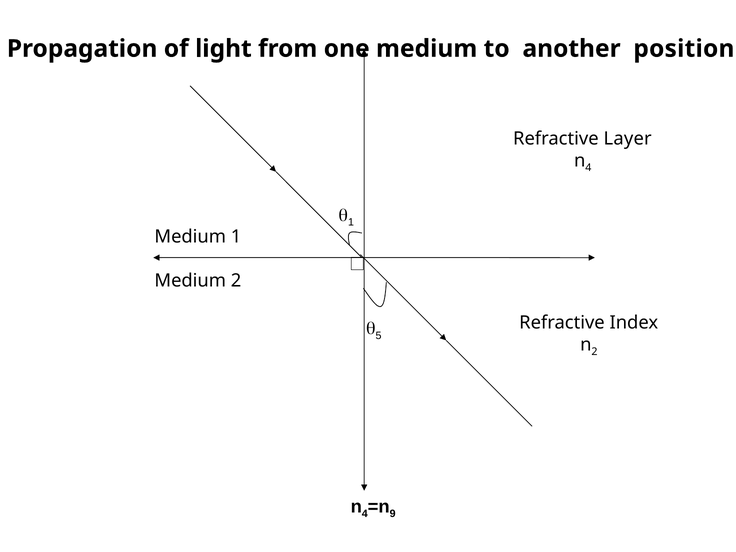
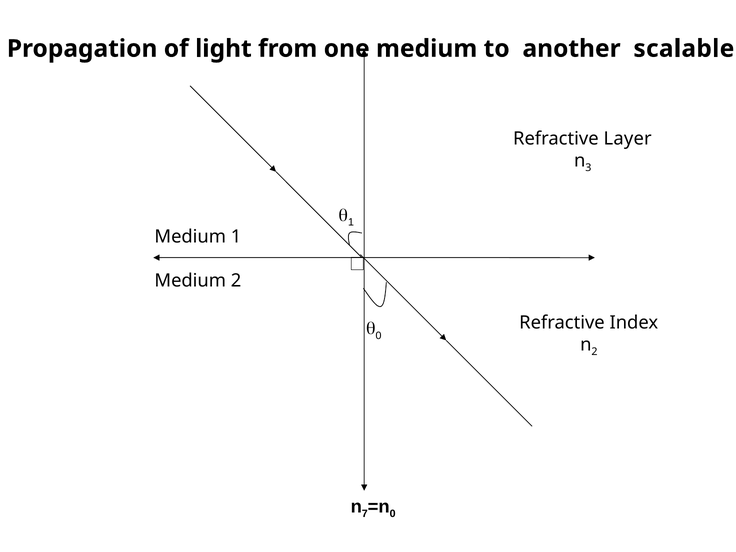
position: position -> scalable
4 at (588, 168): 4 -> 3
5 at (379, 335): 5 -> 0
4 at (365, 514): 4 -> 7
9 at (393, 514): 9 -> 0
